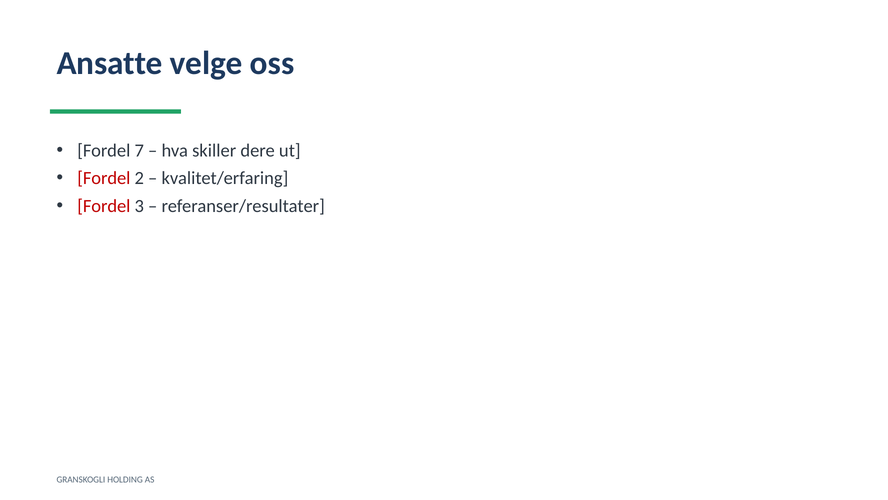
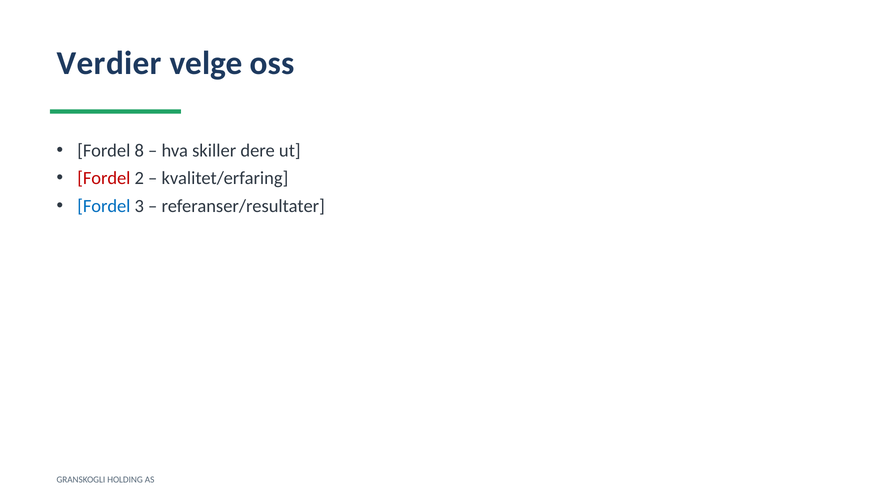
Ansatte: Ansatte -> Verdier
7: 7 -> 8
Fordel at (104, 206) colour: red -> blue
